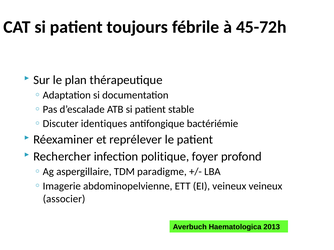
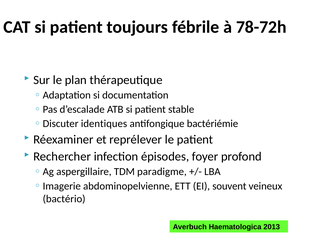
45-72h: 45-72h -> 78-72h
politique: politique -> épisodes
EI veineux: veineux -> souvent
associer: associer -> bactério
